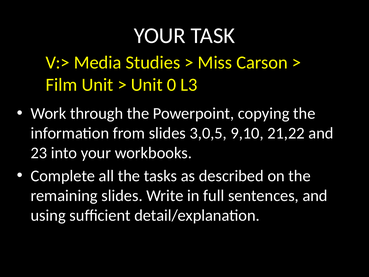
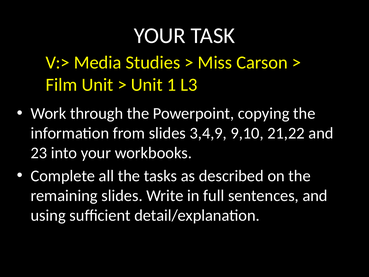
0: 0 -> 1
3,0,5: 3,0,5 -> 3,4,9
